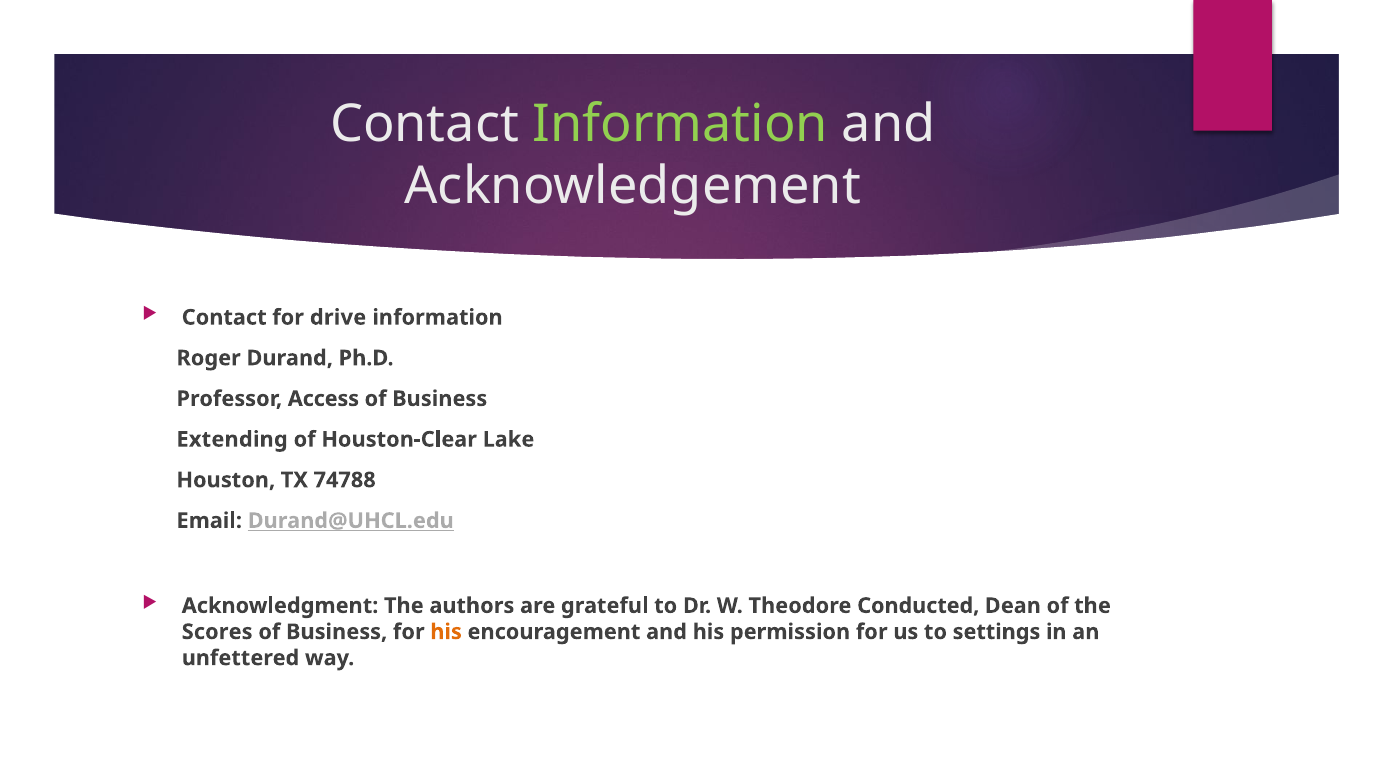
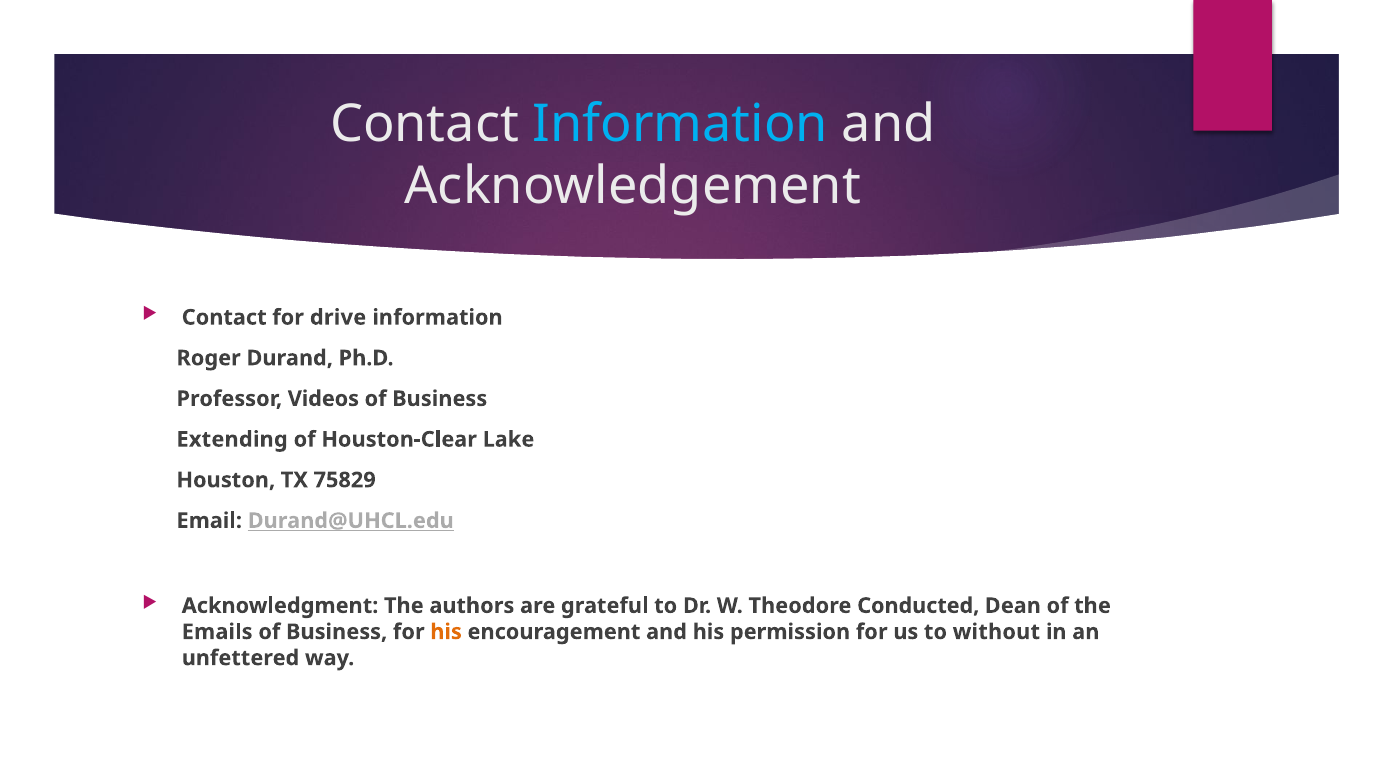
Information at (680, 124) colour: light green -> light blue
Access: Access -> Videos
74788: 74788 -> 75829
Scores: Scores -> Emails
settings: settings -> without
